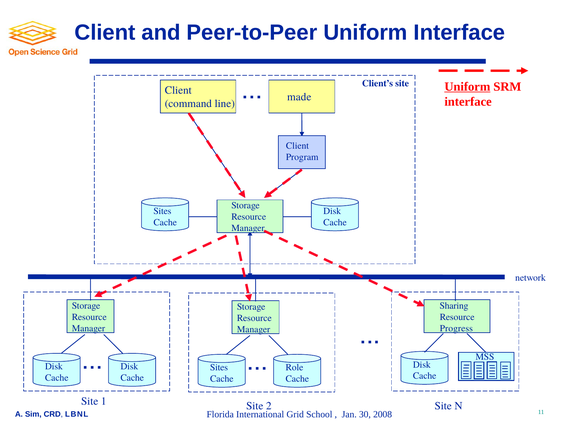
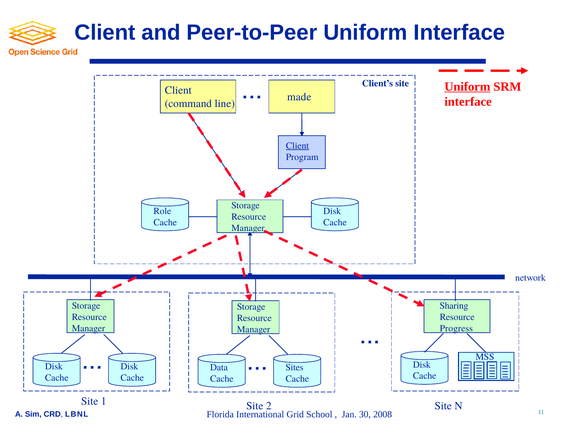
Client at (297, 146) underline: none -> present
Sites at (162, 211): Sites -> Role
Sites at (219, 368): Sites -> Data
Role: Role -> Sites
